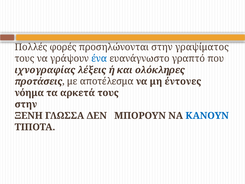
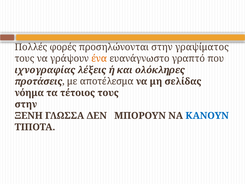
ένα colour: blue -> orange
έντονες: έντονες -> σελίδας
αρκετά: αρκετά -> τέτοιος
